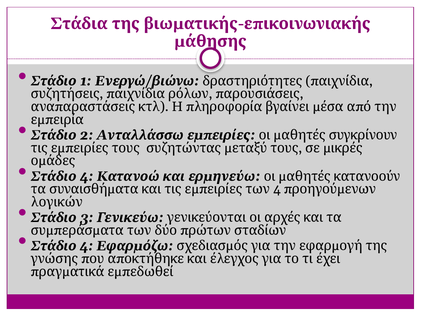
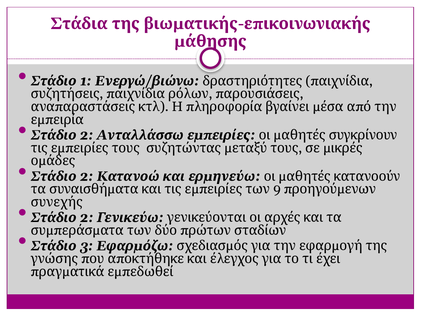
4 at (87, 176): 4 -> 2
4 at (277, 189): 4 -> 9
λογικών: λογικών -> συνεχής
3 at (87, 217): 3 -> 2
4 at (86, 246): 4 -> 3
